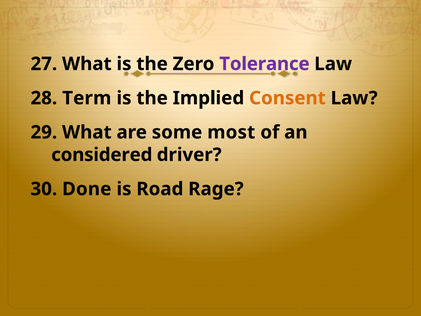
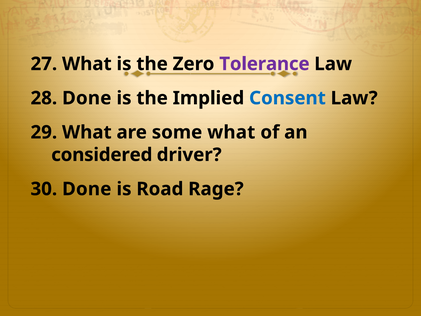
28 Term: Term -> Done
Consent colour: orange -> blue
some most: most -> what
